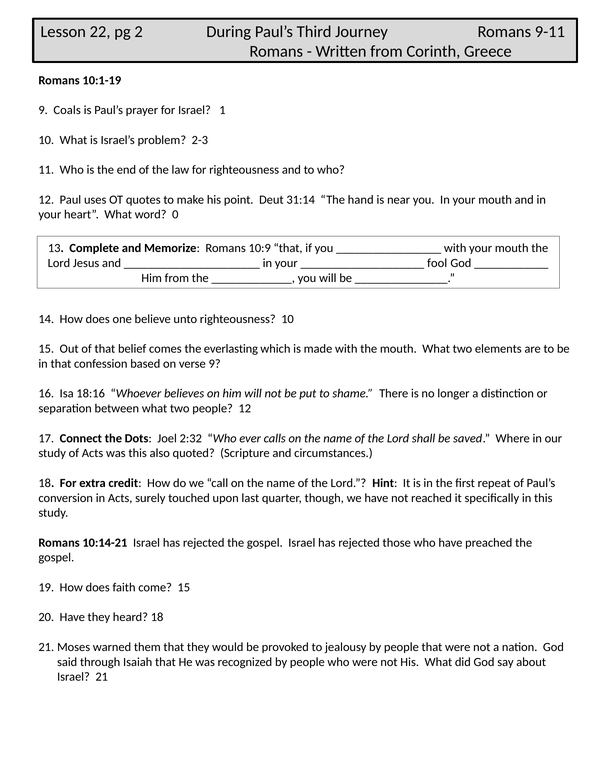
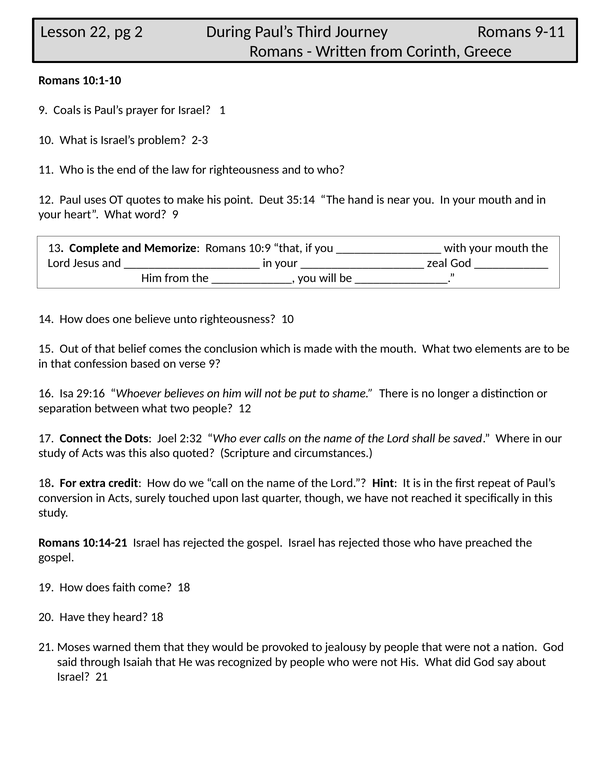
10:1-19: 10:1-19 -> 10:1-10
31:14: 31:14 -> 35:14
word 0: 0 -> 9
fool: fool -> zeal
everlasting: everlasting -> conclusion
18:16: 18:16 -> 29:16
come 15: 15 -> 18
